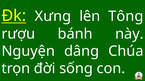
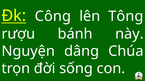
Xưng: Xưng -> Công
